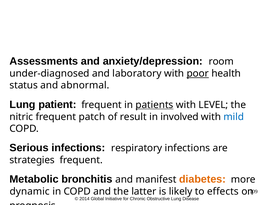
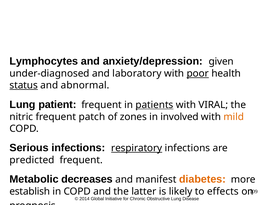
Assessments: Assessments -> Lymphocytes
room: room -> given
status underline: none -> present
LEVEL: LEVEL -> VIRAL
result: result -> zones
mild colour: blue -> orange
respiratory underline: none -> present
strategies: strategies -> predicted
bronchitis: bronchitis -> decreases
dynamic: dynamic -> establish
